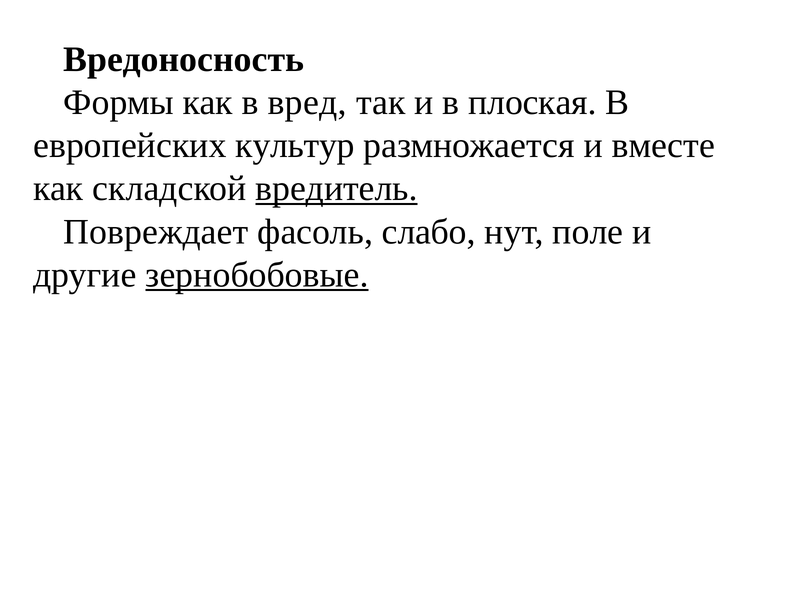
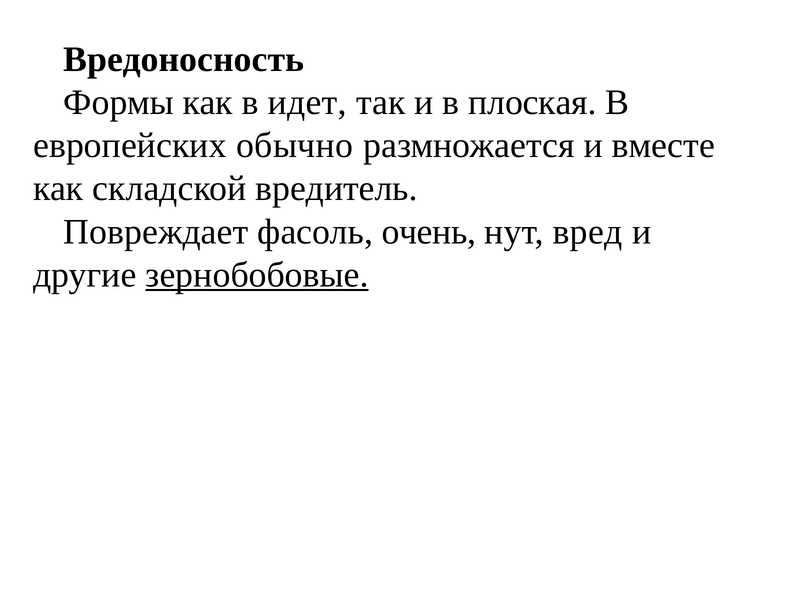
вред: вред -> идет
культур: культур -> обычно
вредитель underline: present -> none
слабо: слабо -> очень
поле: поле -> вред
